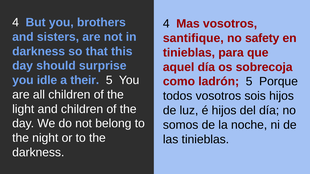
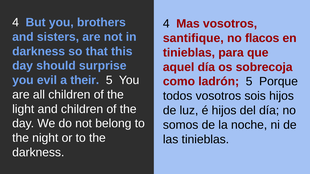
safety: safety -> flacos
idle: idle -> evil
